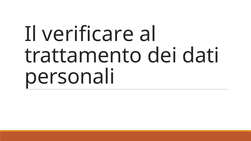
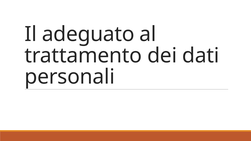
verificare: verificare -> adeguato
